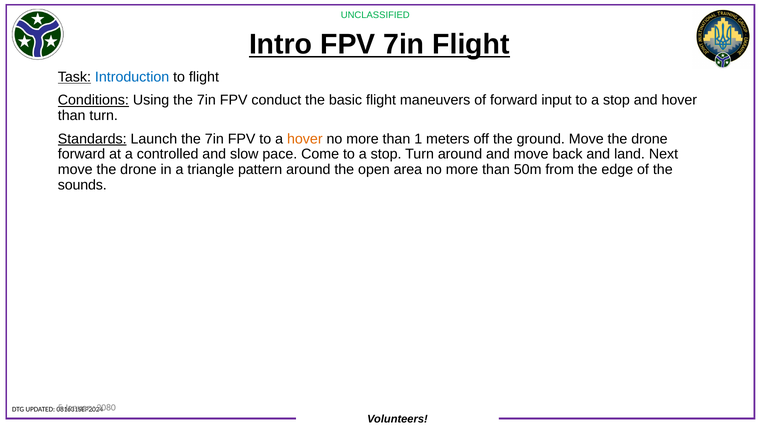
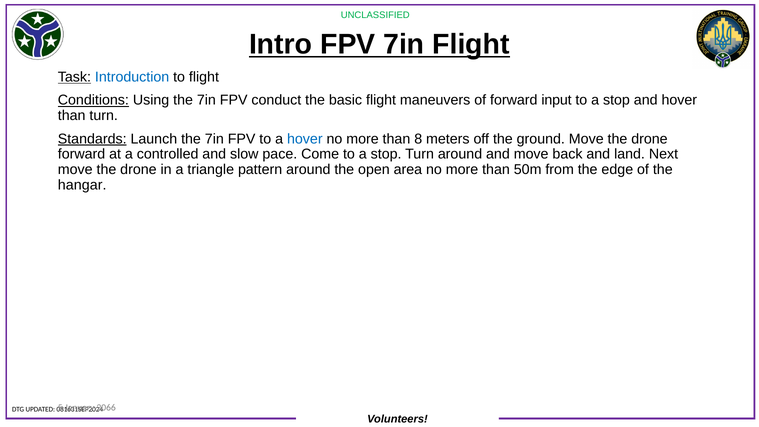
hover at (305, 139) colour: orange -> blue
1: 1 -> 8
sounds: sounds -> hangar
2080: 2080 -> 2066
